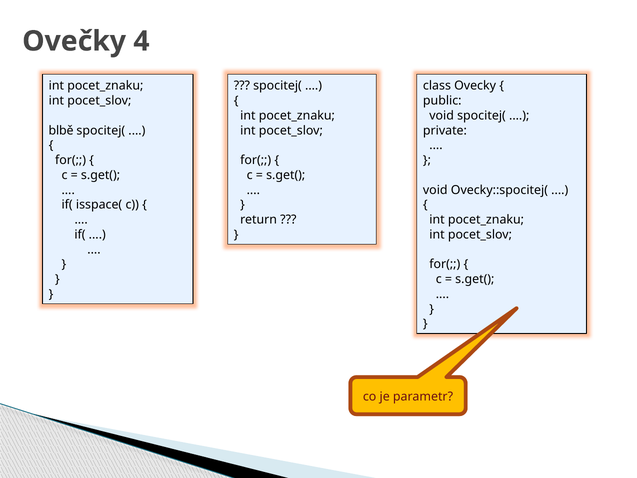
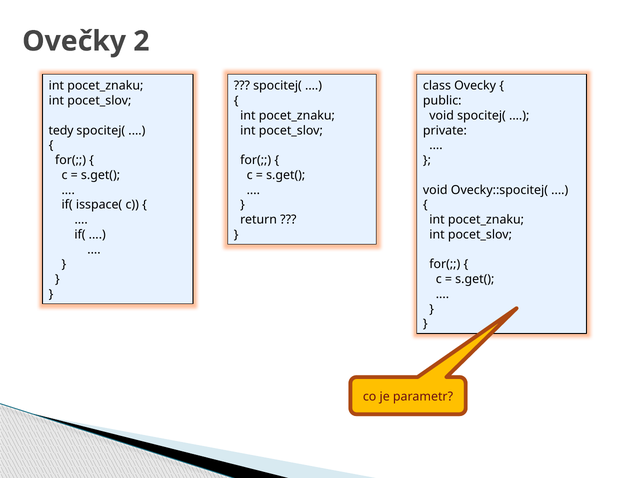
4: 4 -> 2
blbě: blbě -> tedy
